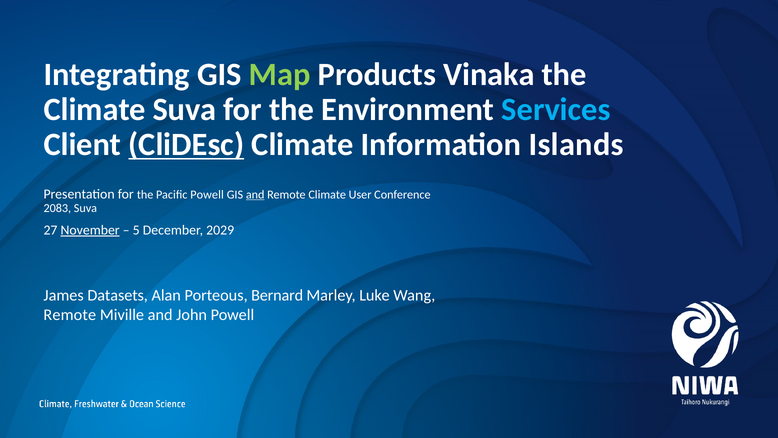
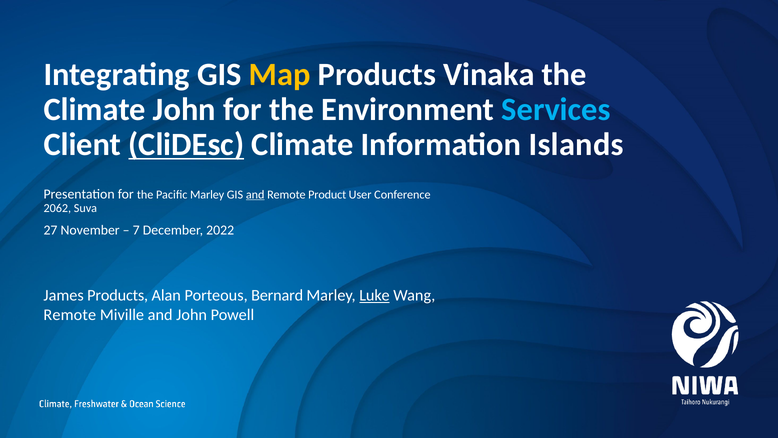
Map colour: light green -> yellow
Climate Suva: Suva -> John
Pacific Powell: Powell -> Marley
Remote Climate: Climate -> Product
2083: 2083 -> 2062
November underline: present -> none
5: 5 -> 7
2029: 2029 -> 2022
James Datasets: Datasets -> Products
Luke underline: none -> present
